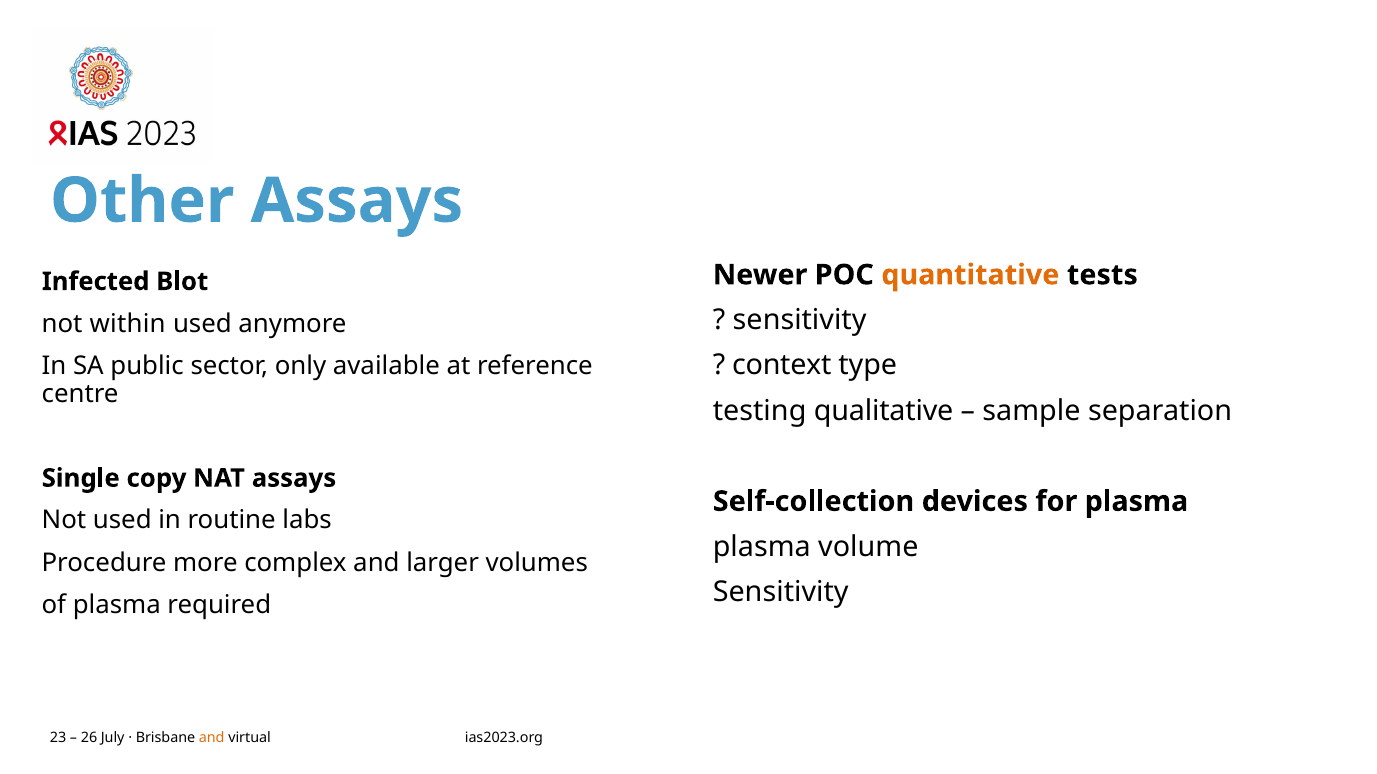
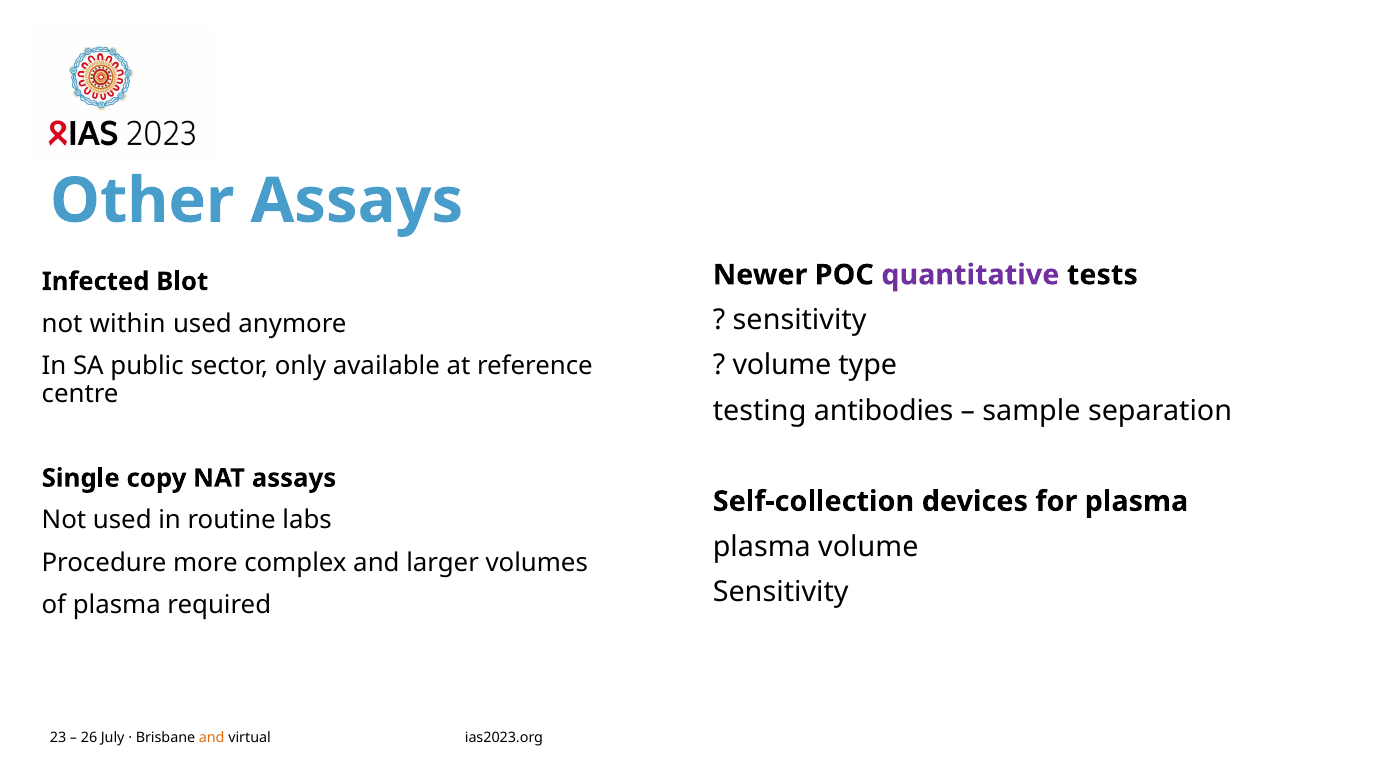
quantitative colour: orange -> purple
context at (782, 366): context -> volume
qualitative: qualitative -> antibodies
